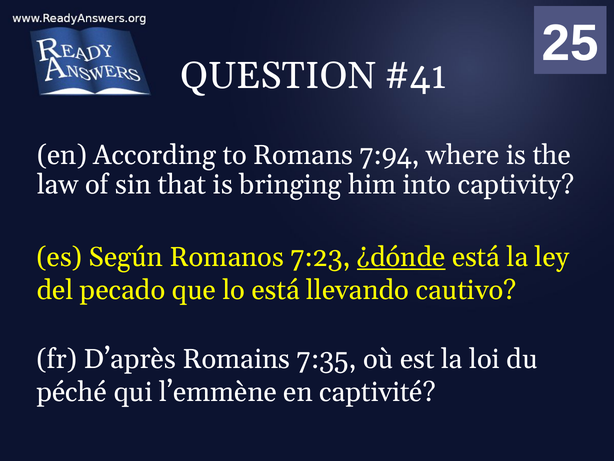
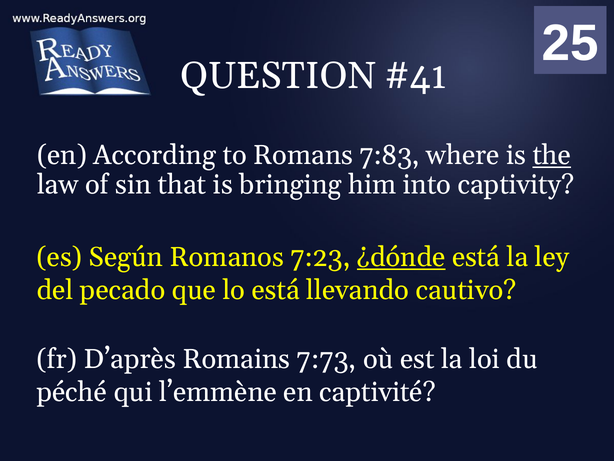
7:94: 7:94 -> 7:83
the underline: none -> present
7:35: 7:35 -> 7:73
